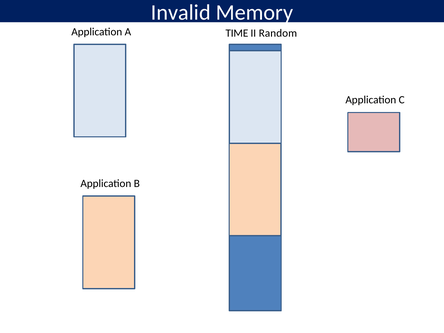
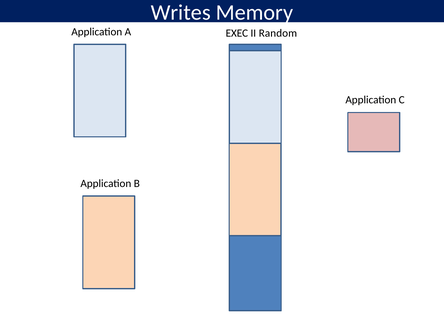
Invalid: Invalid -> Writes
TIME: TIME -> EXEC
